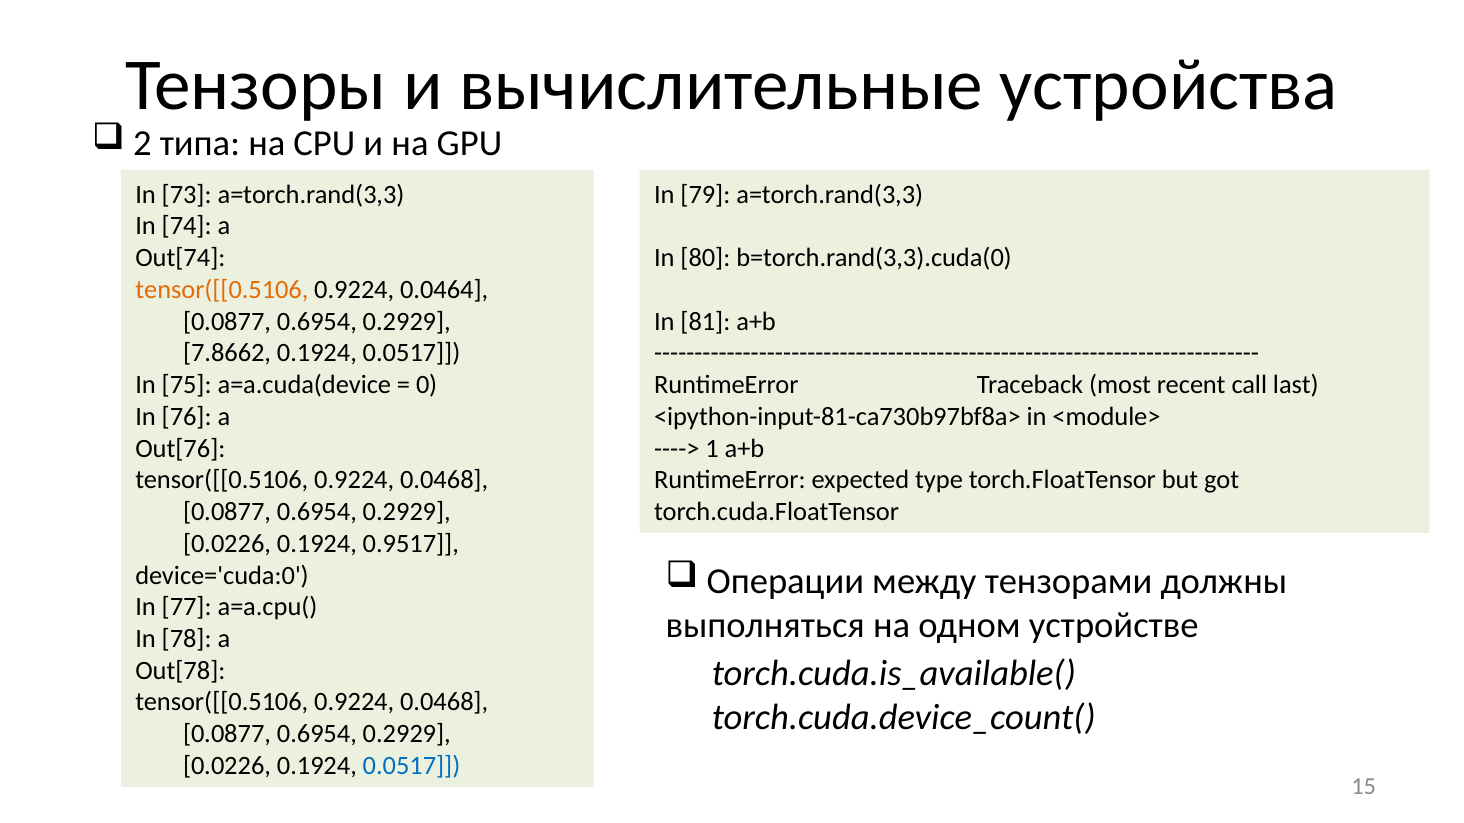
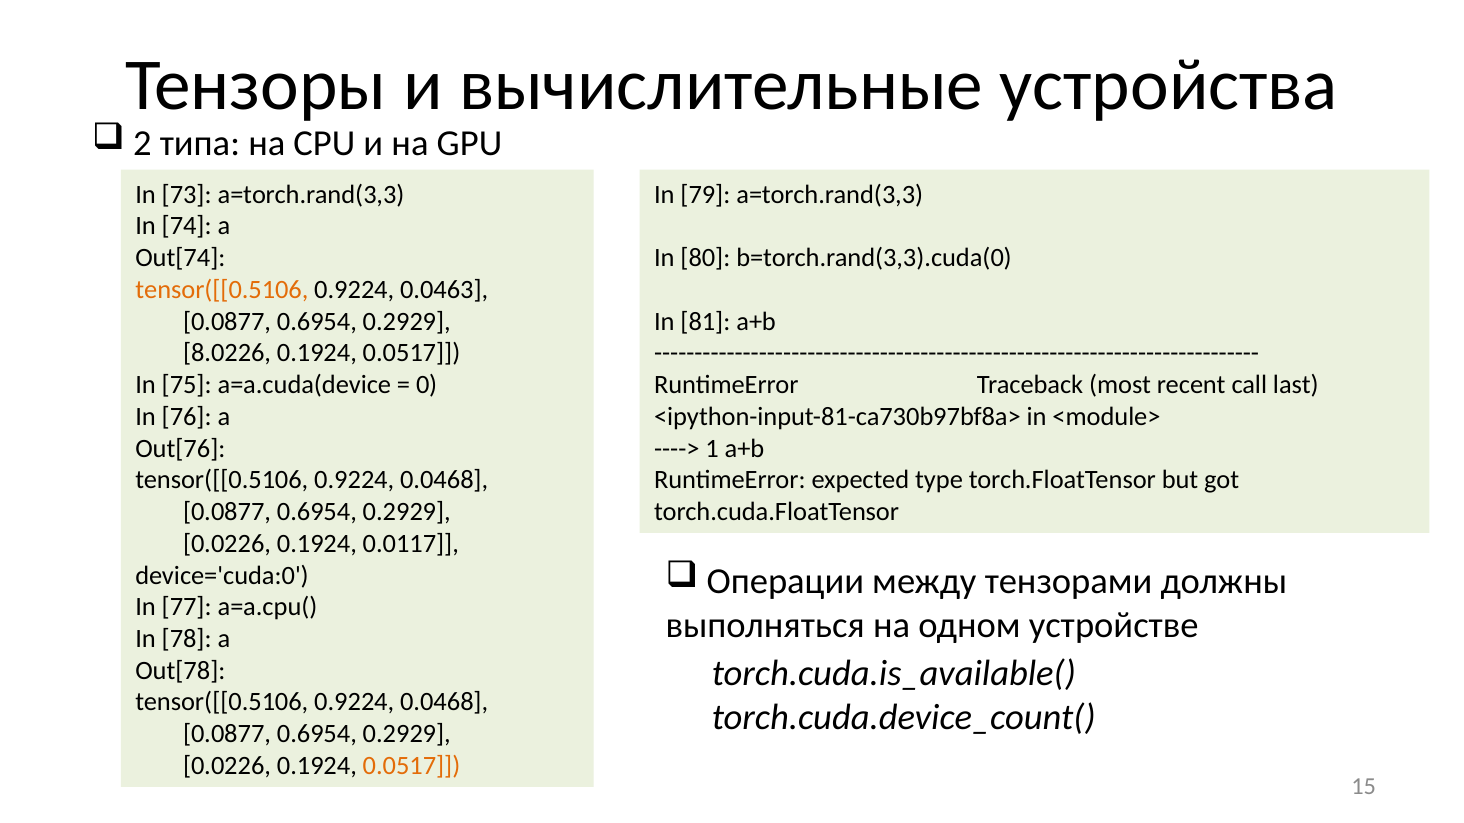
0.0464: 0.0464 -> 0.0463
7.8662: 7.8662 -> 8.0226
0.9517: 0.9517 -> 0.0117
0.0517 at (412, 766) colour: blue -> orange
